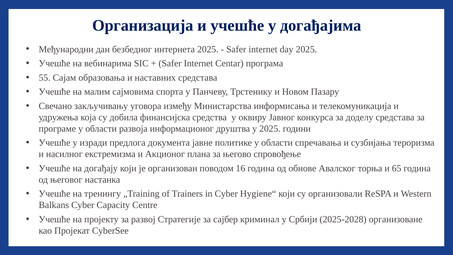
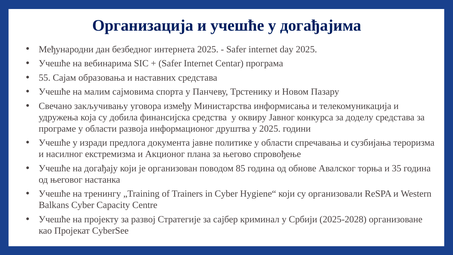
16: 16 -> 85
65: 65 -> 35
